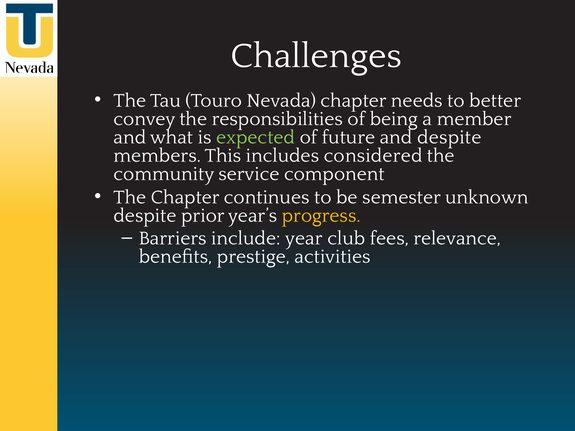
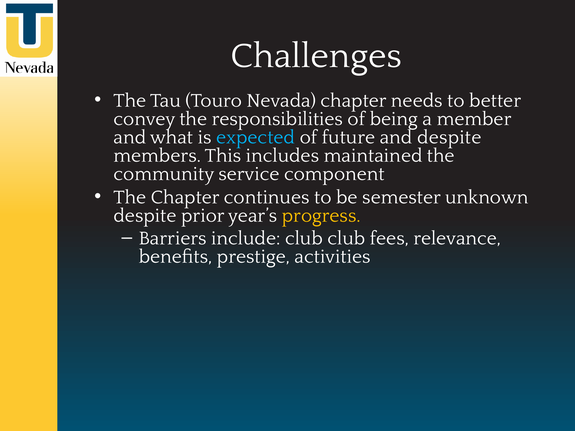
expected colour: light green -> light blue
considered: considered -> maintained
include year: year -> club
